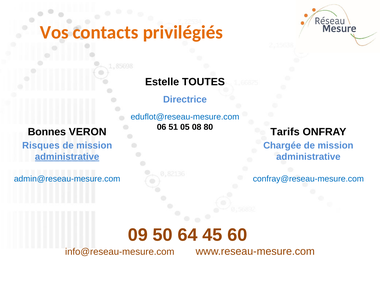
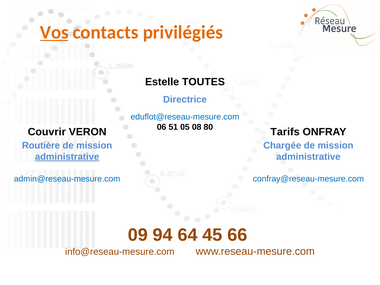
Vos underline: none -> present
Bonnes: Bonnes -> Couvrir
Risques: Risques -> Routière
50: 50 -> 94
60: 60 -> 66
